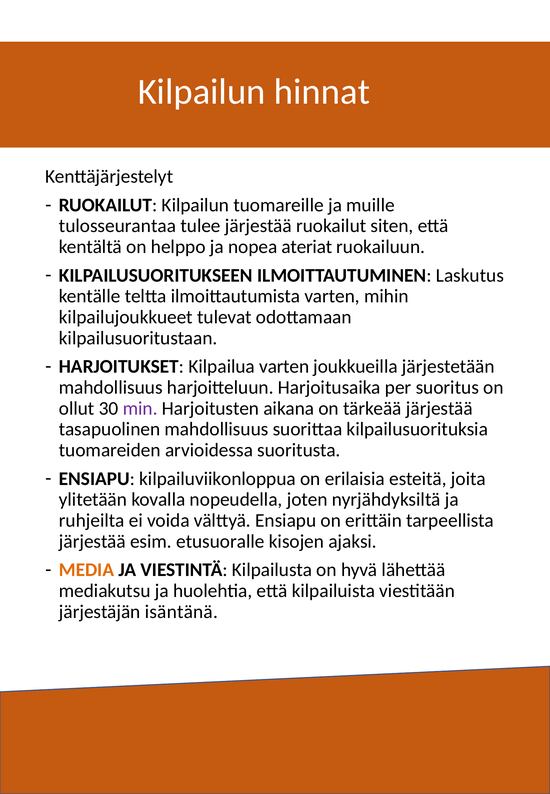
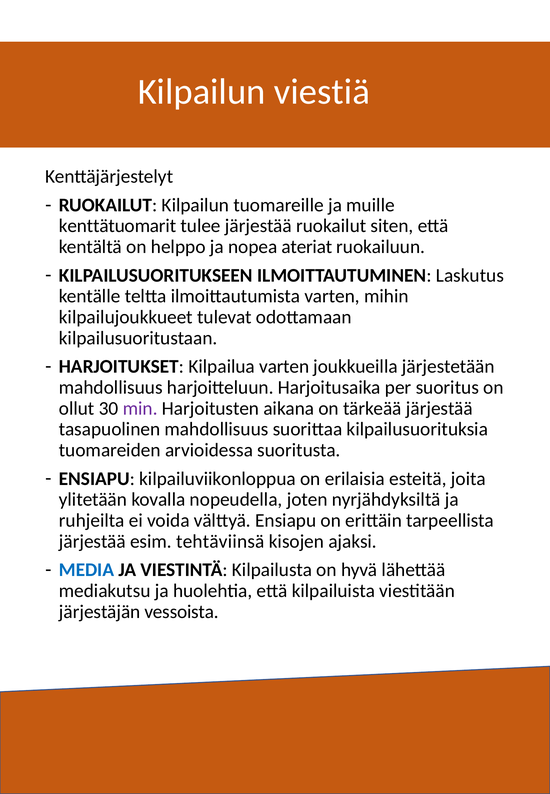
hinnat: hinnat -> viestiä
tulosseurantaa: tulosseurantaa -> kenttätuomarit
etusuoralle: etusuoralle -> tehtäviinsä
MEDIA colour: orange -> blue
isäntänä: isäntänä -> vessoista
